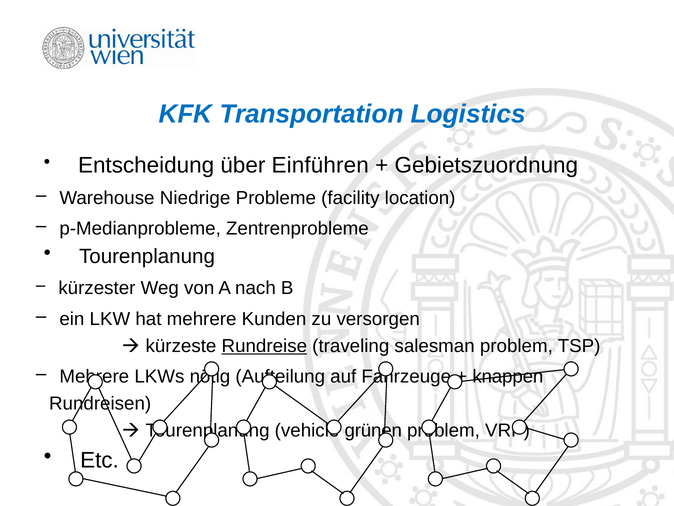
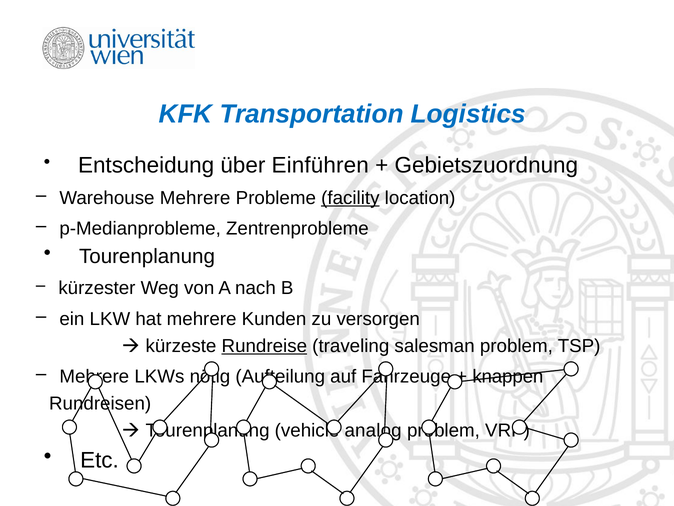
Warehouse Niedrige: Niedrige -> Mehrere
facility underline: none -> present
grünen: grünen -> analog
